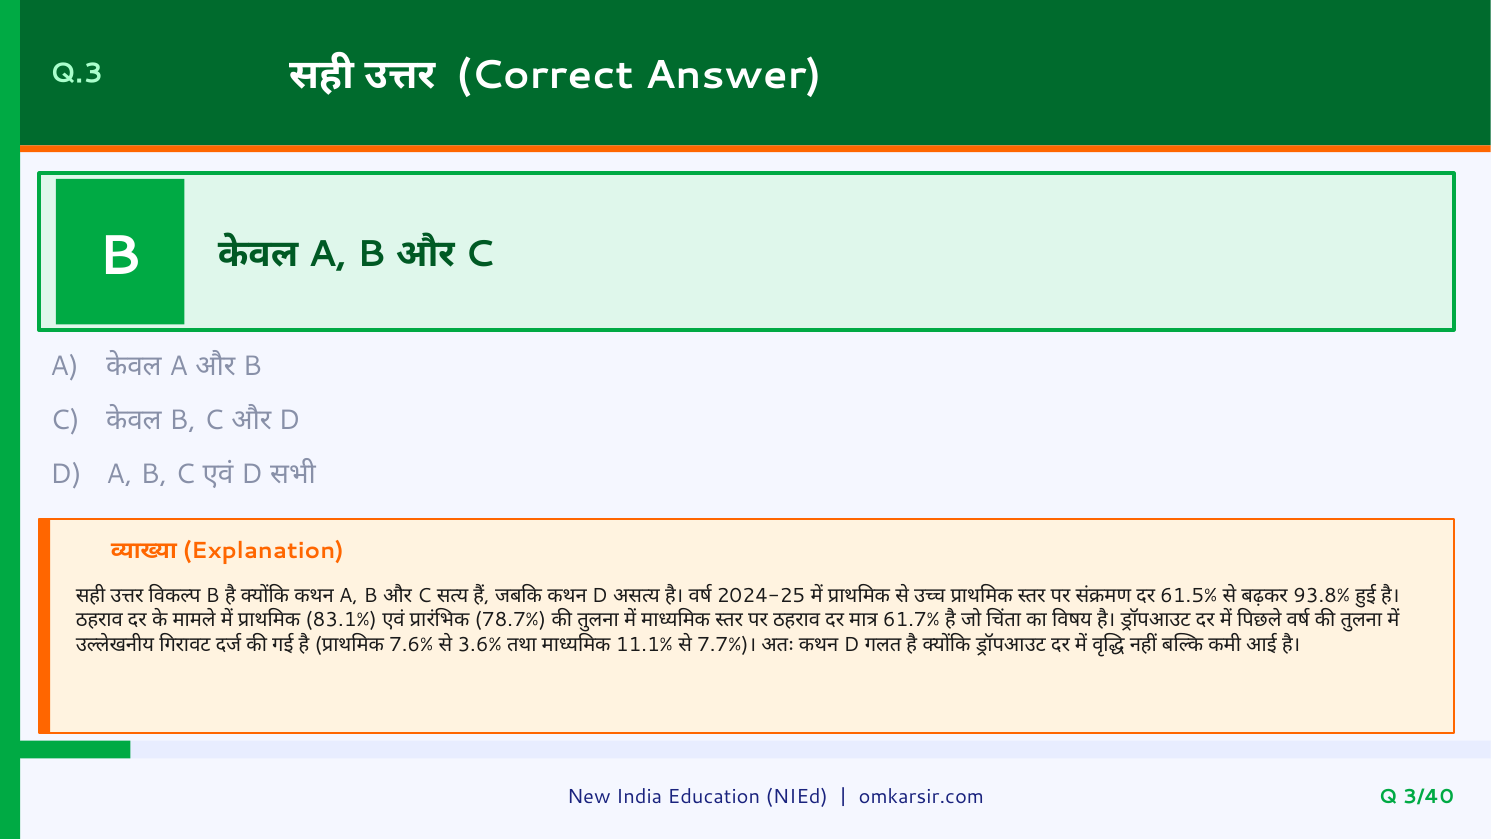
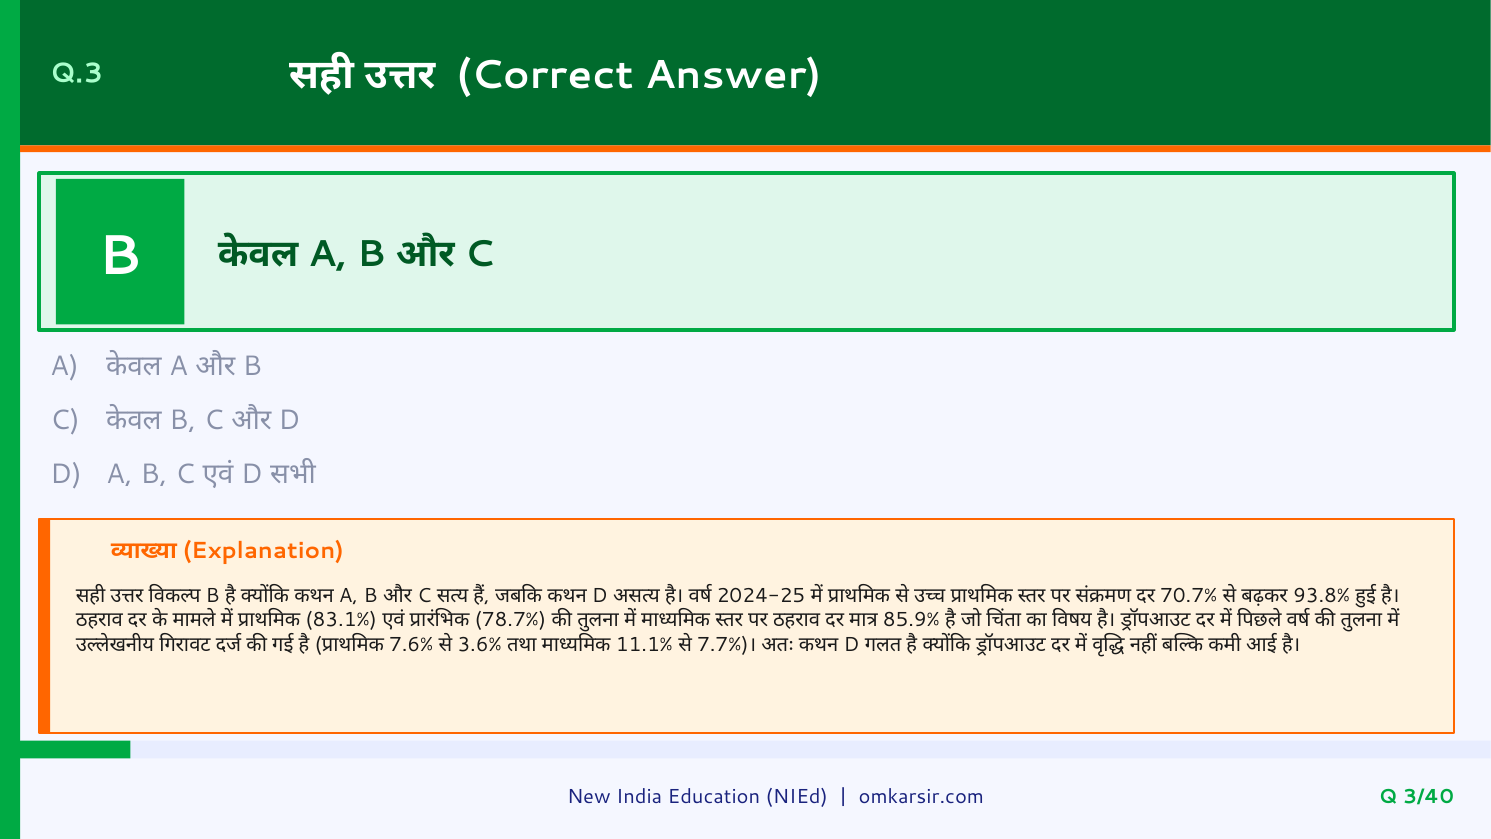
61.5%: 61.5% -> 70.7%
61.7%: 61.7% -> 85.9%
